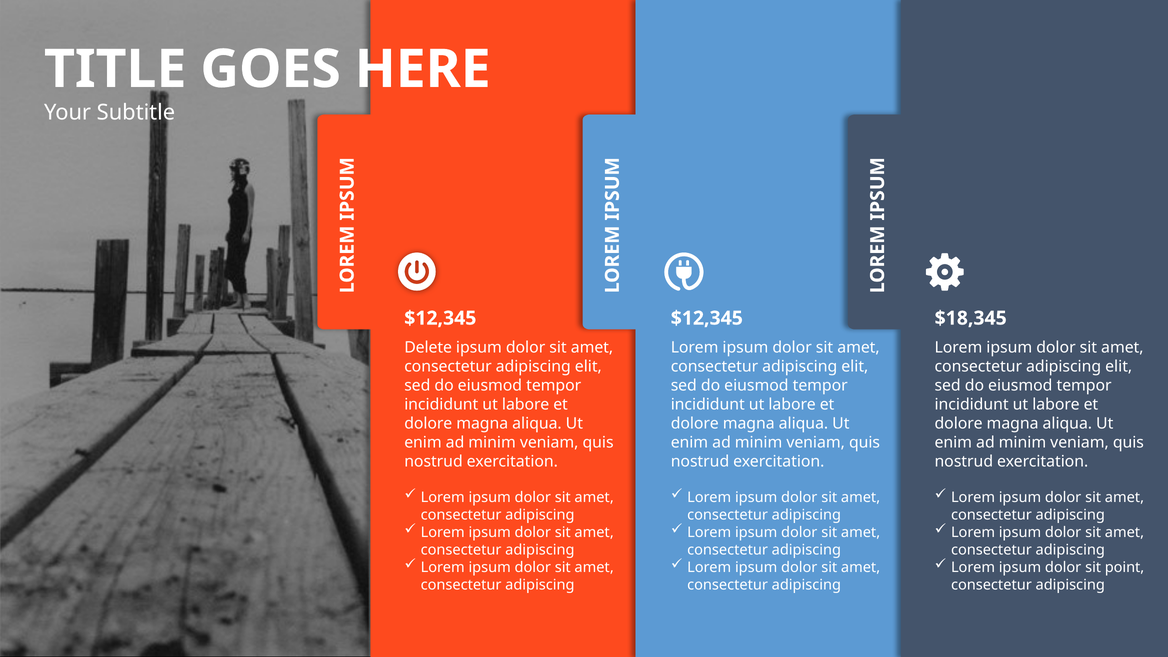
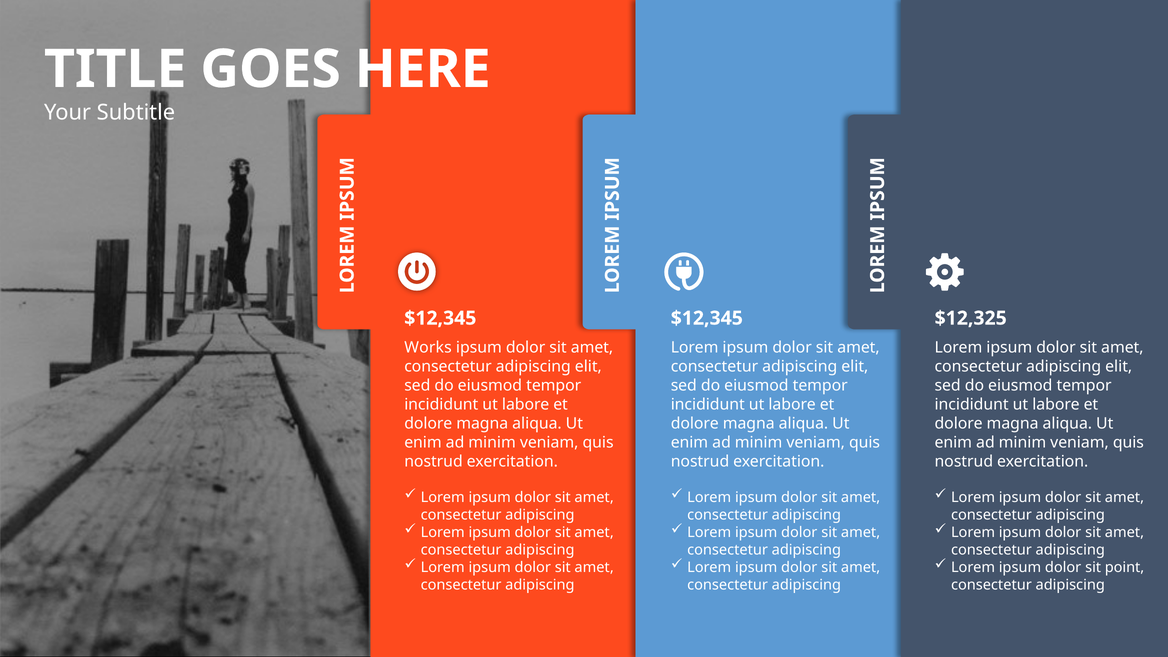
$18,345: $18,345 -> $12,325
Delete: Delete -> Works
